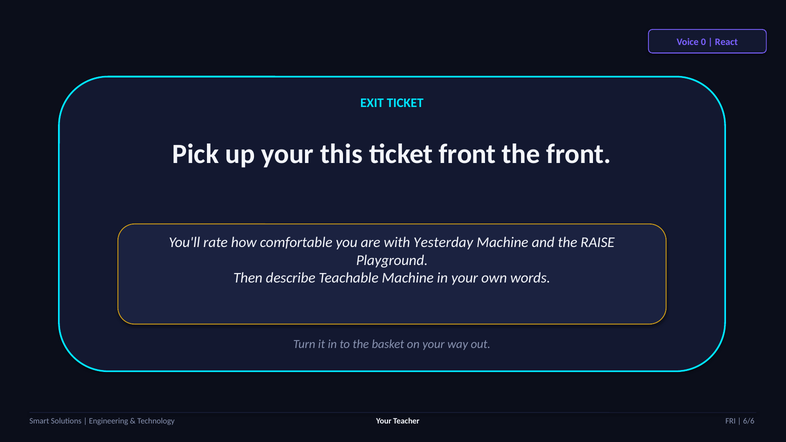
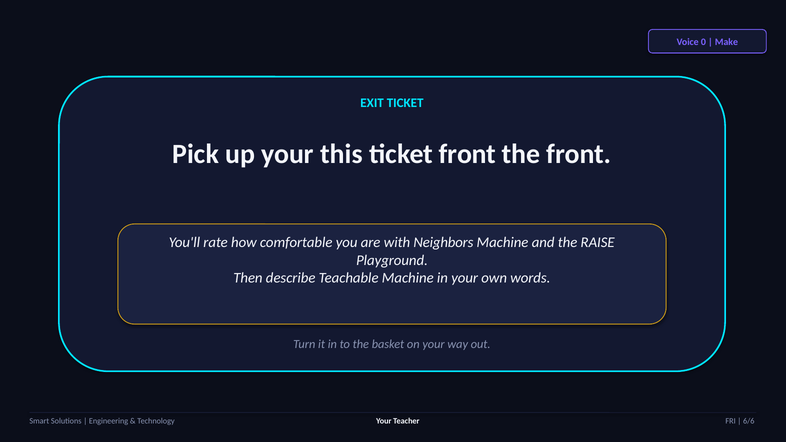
React: React -> Make
Yesterday: Yesterday -> Neighbors
